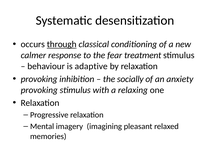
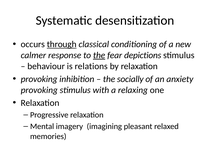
the at (99, 55) underline: none -> present
treatment: treatment -> depictions
adaptive: adaptive -> relations
